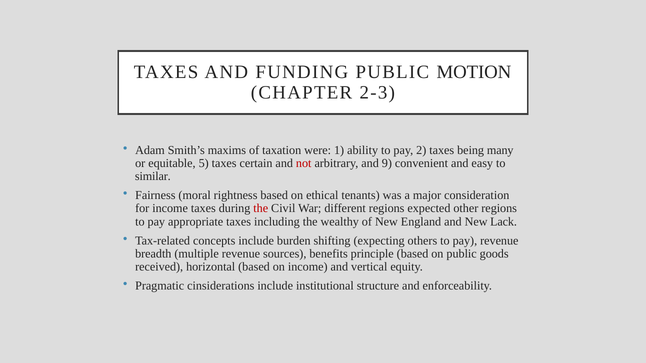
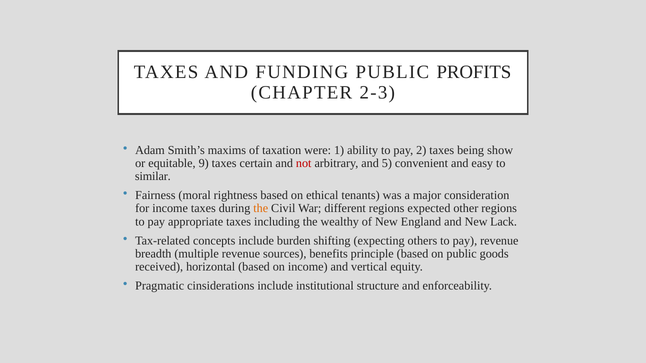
MOTION: MOTION -> PROFITS
many: many -> show
5: 5 -> 9
9: 9 -> 5
the at (261, 209) colour: red -> orange
